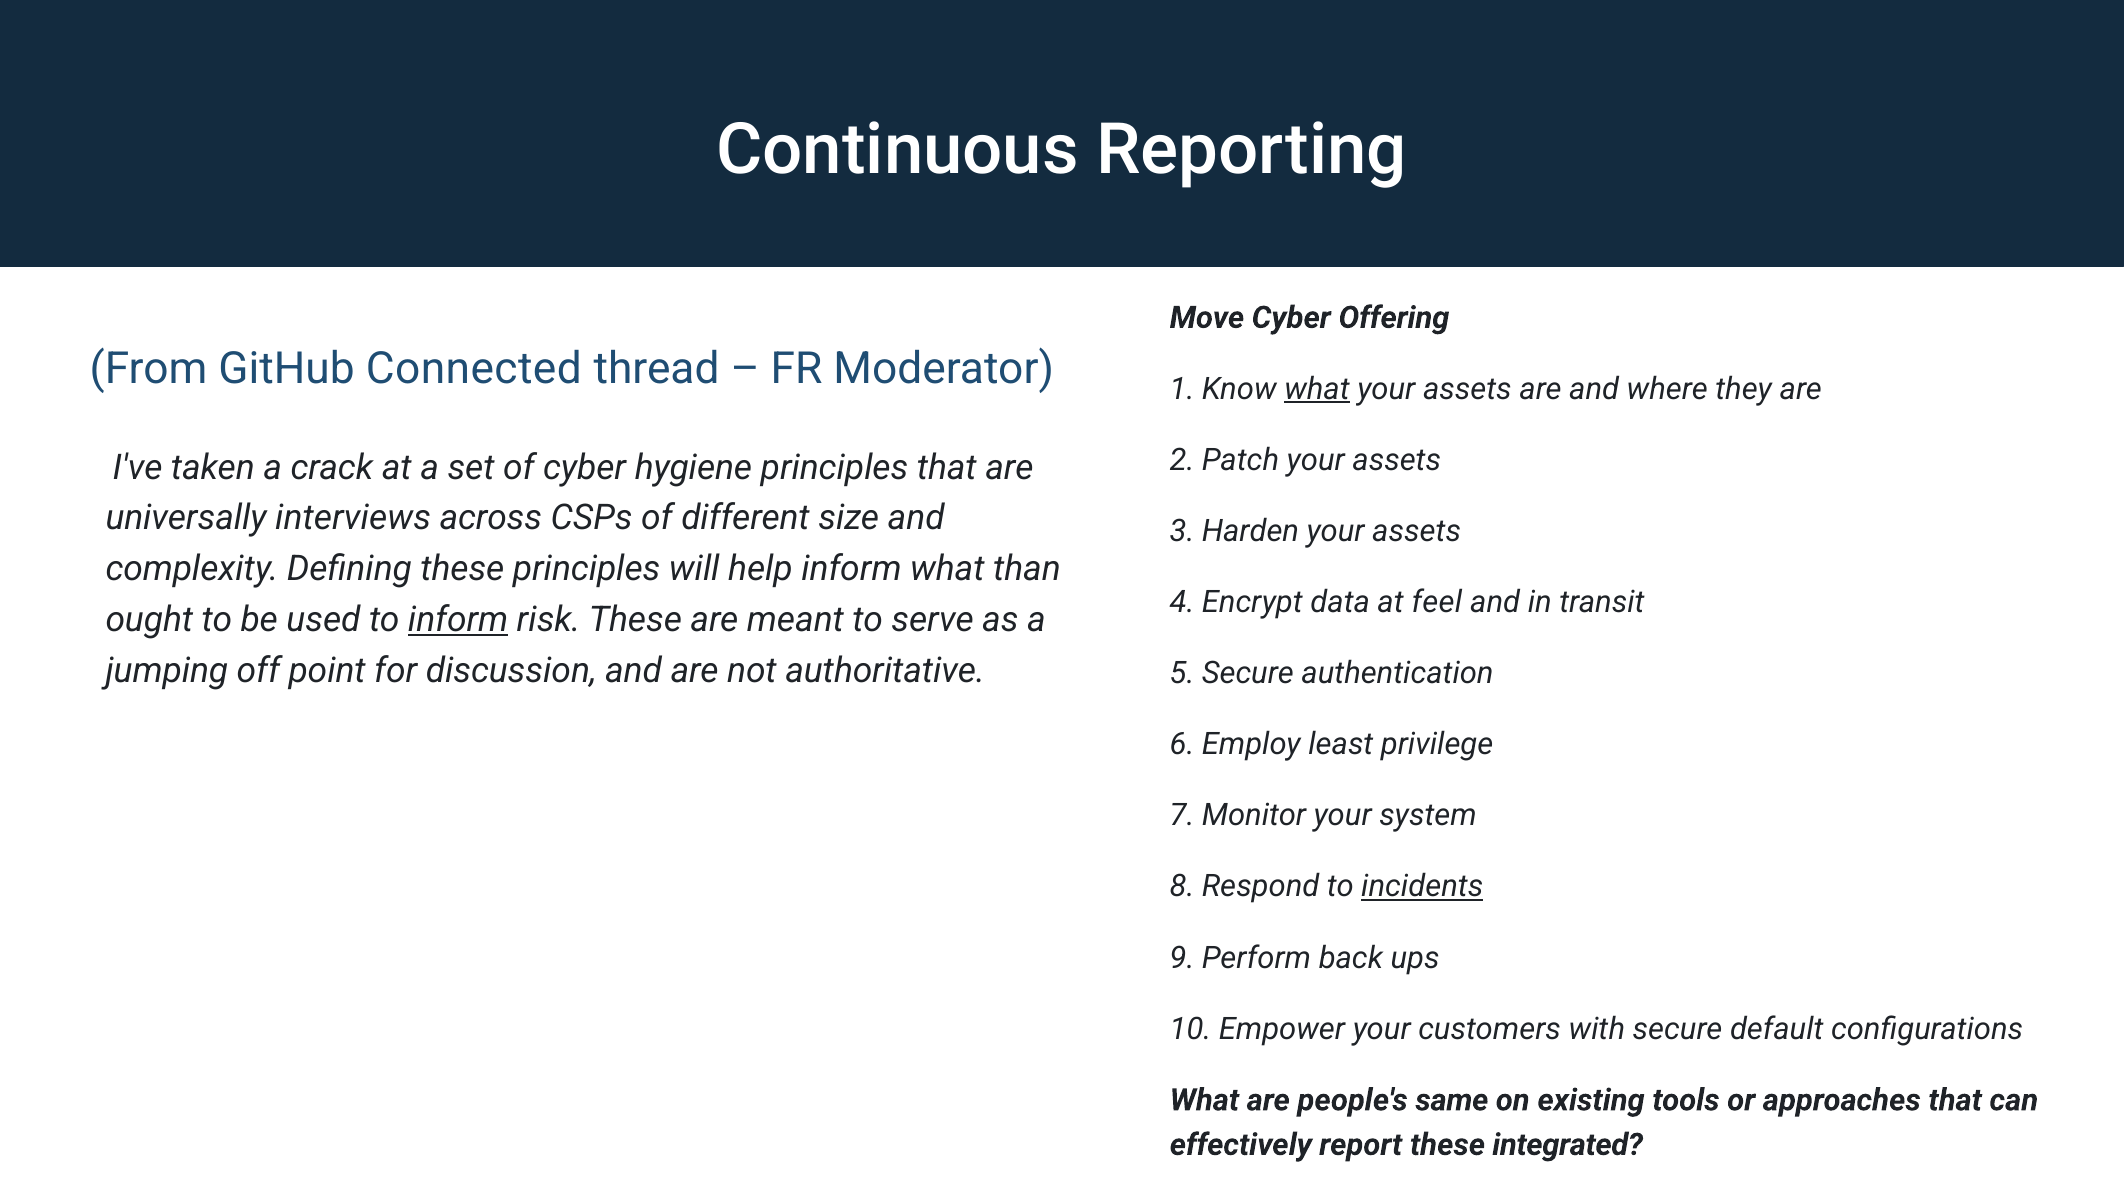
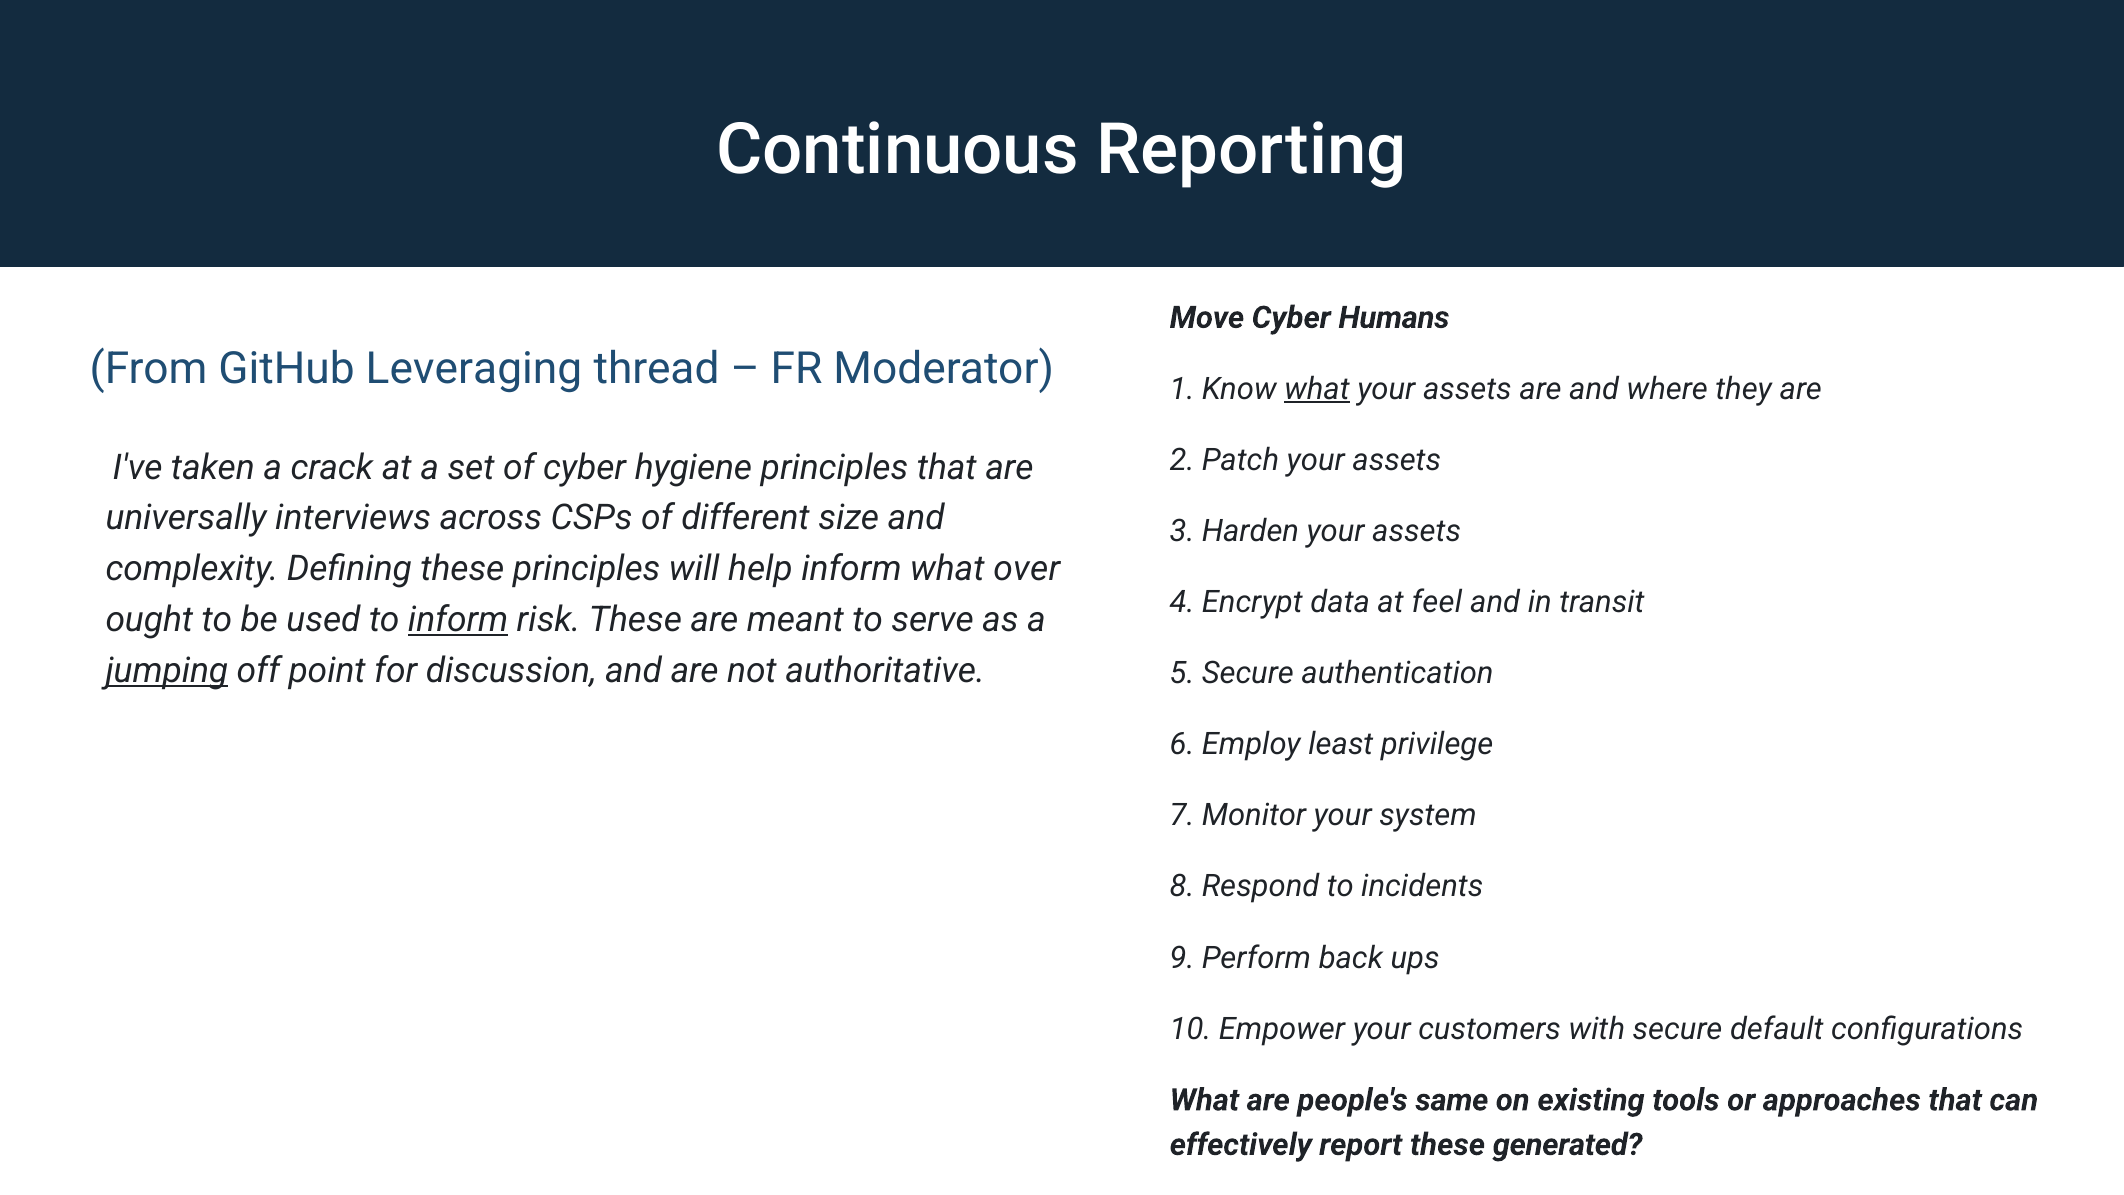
Offering: Offering -> Humans
Connected: Connected -> Leveraging
than: than -> over
jumping underline: none -> present
incidents underline: present -> none
integrated: integrated -> generated
